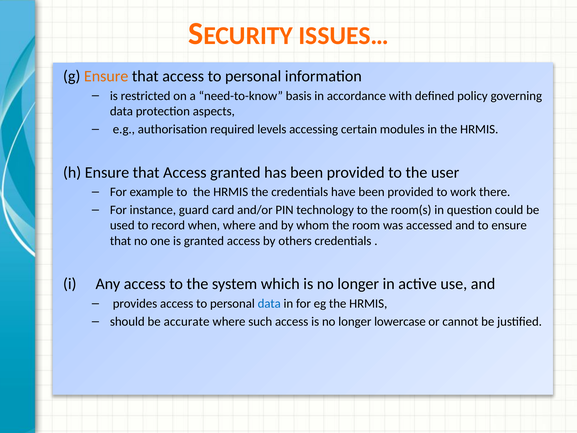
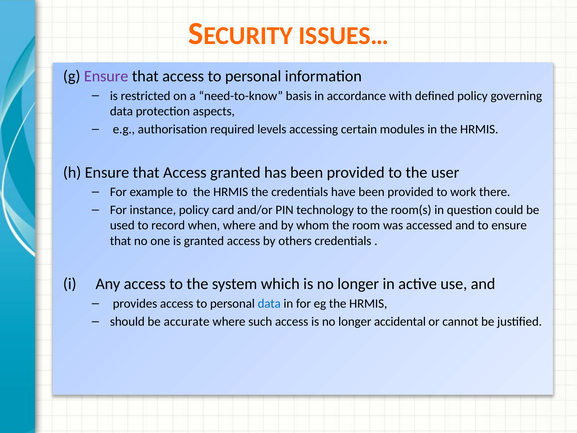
Ensure at (106, 76) colour: orange -> purple
instance guard: guard -> policy
lowercase: lowercase -> accidental
